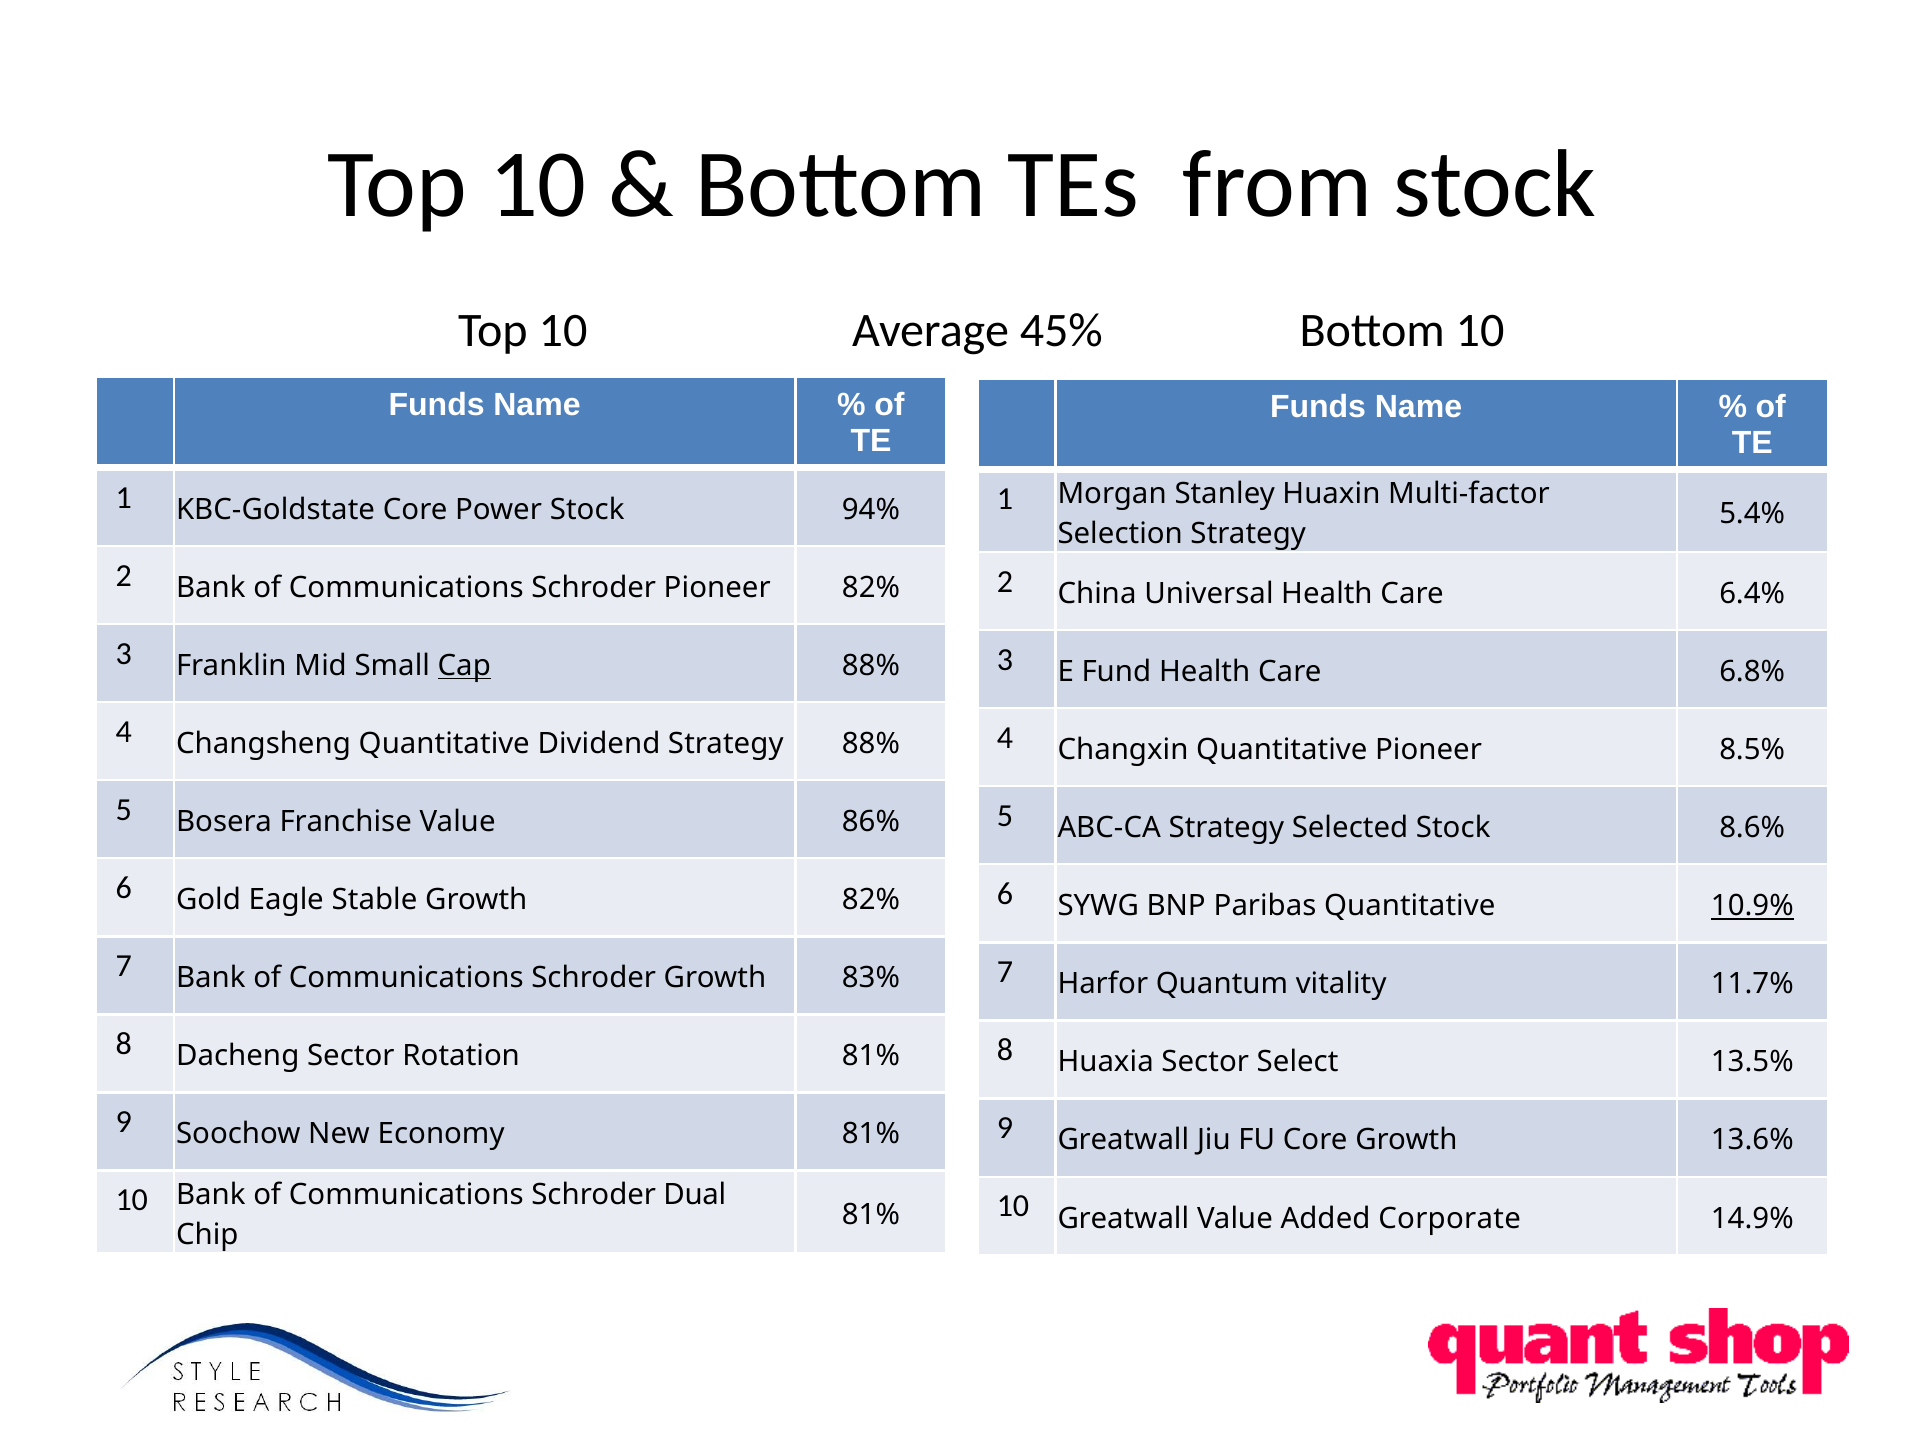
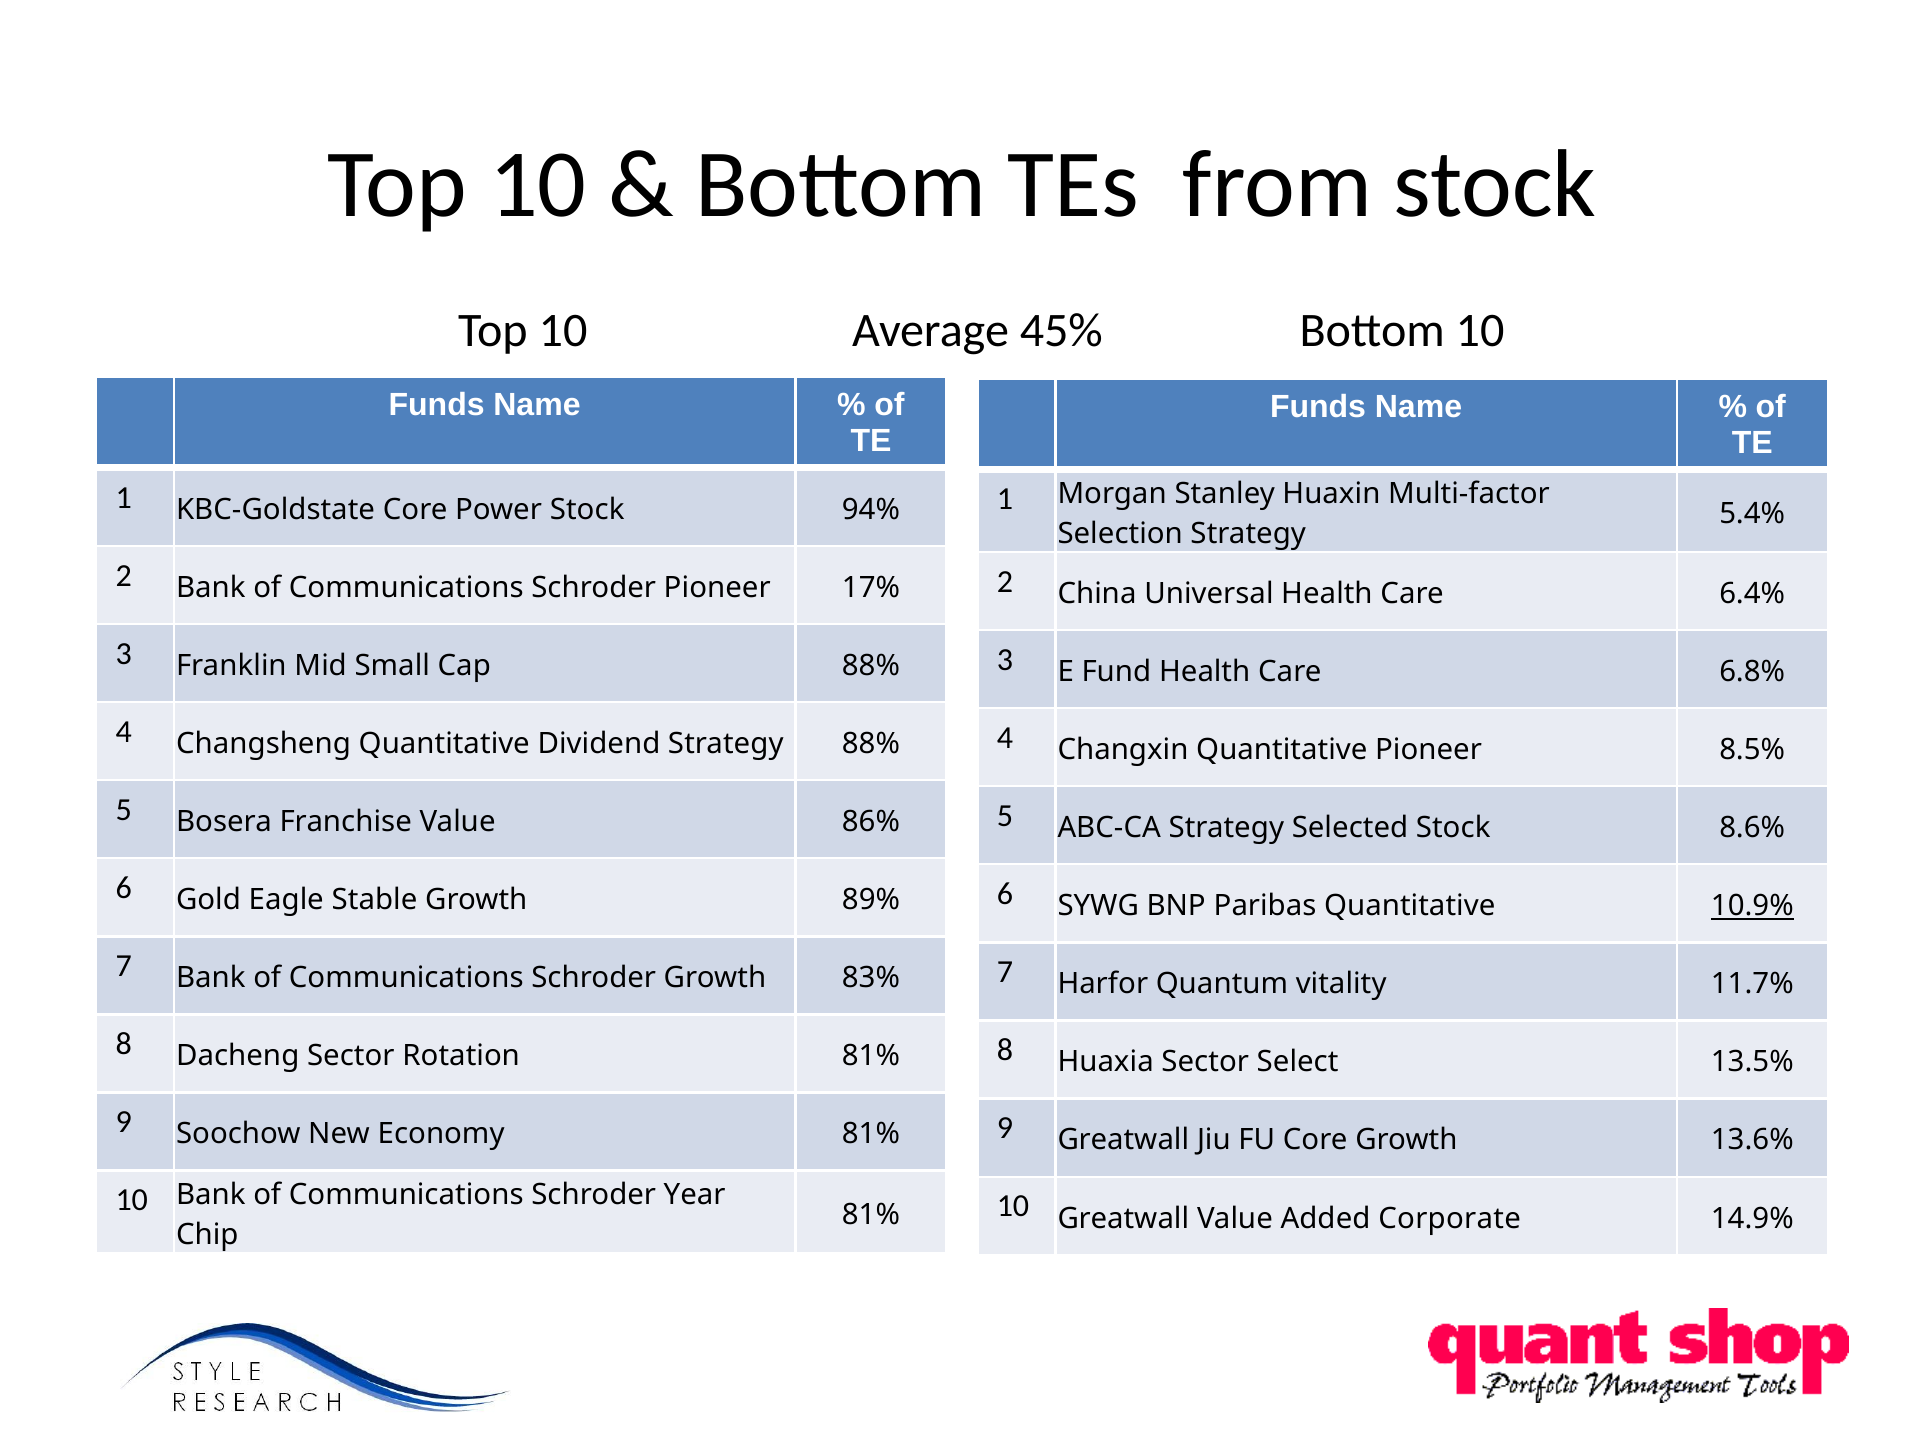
Pioneer 82%: 82% -> 17%
Cap underline: present -> none
Growth 82%: 82% -> 89%
Dual: Dual -> Year
